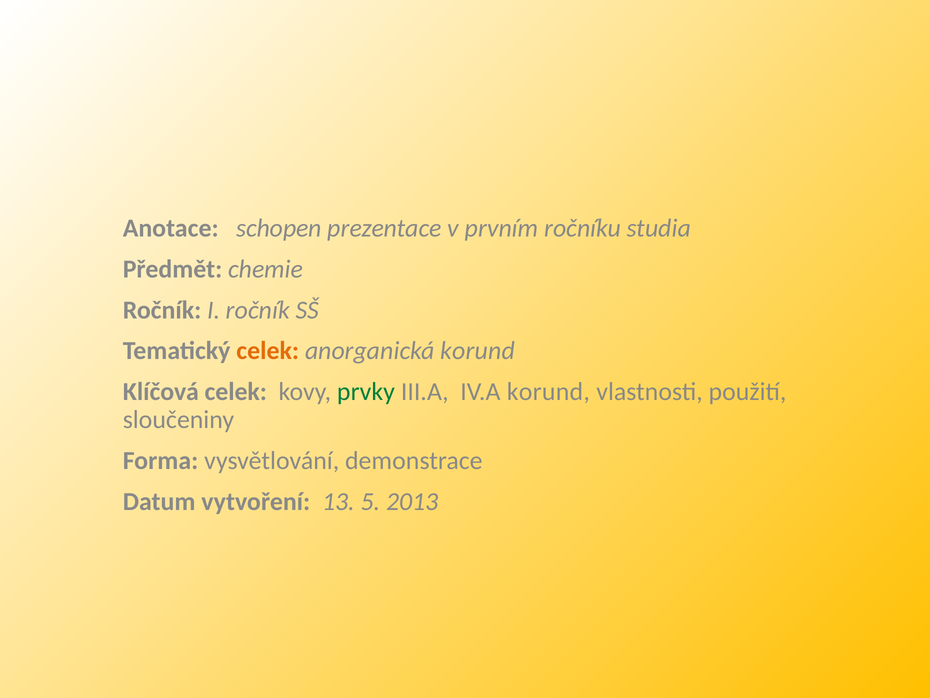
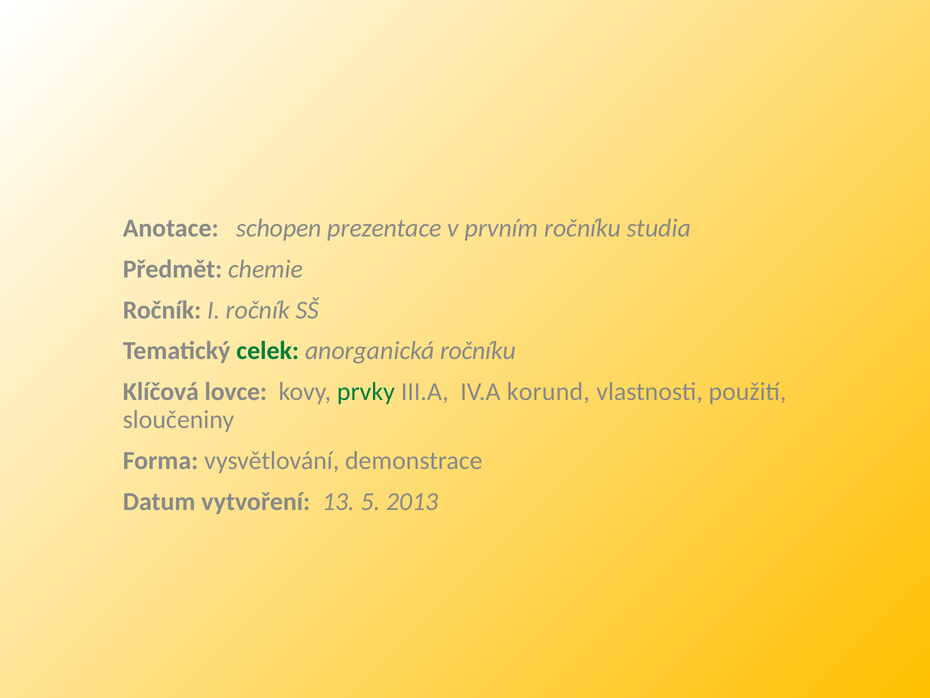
celek at (268, 351) colour: orange -> green
anorganická korund: korund -> ročníku
Klíčová celek: celek -> lovce
